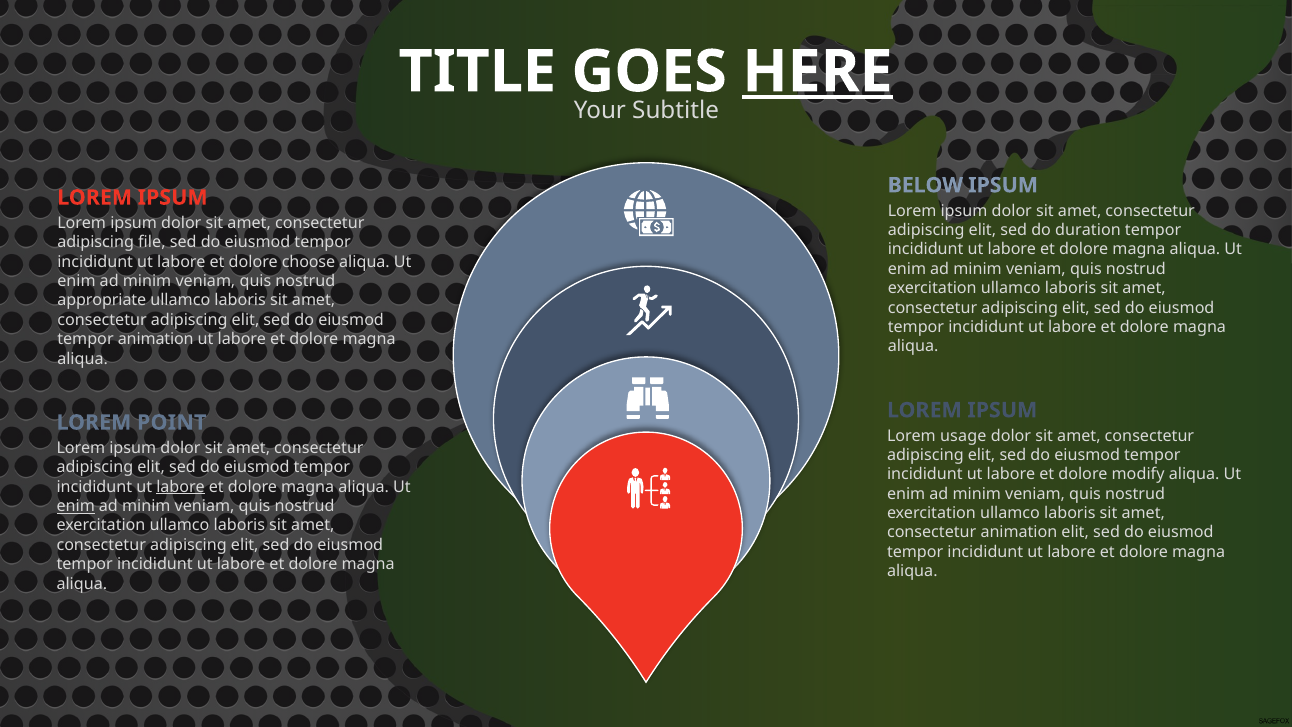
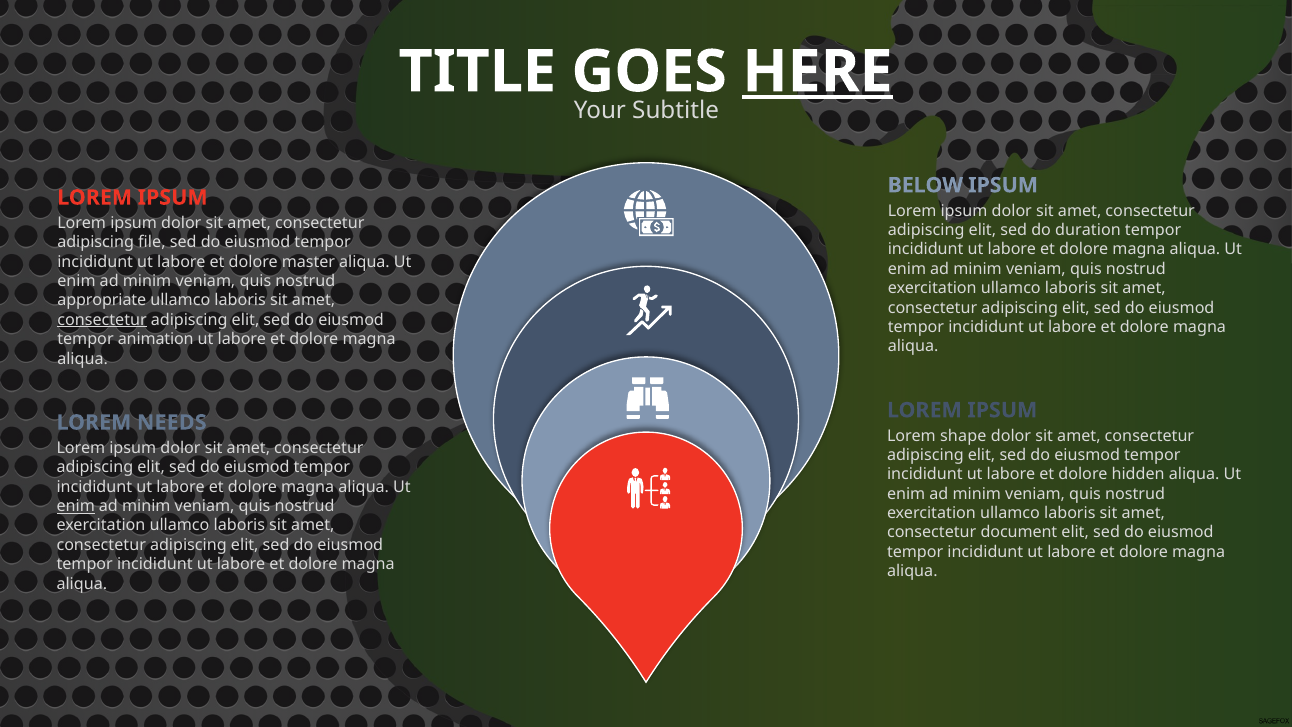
choose: choose -> master
consectetur at (102, 320) underline: none -> present
POINT: POINT -> NEEDS
usage: usage -> shape
modify: modify -> hidden
labore at (181, 487) underline: present -> none
consectetur animation: animation -> document
